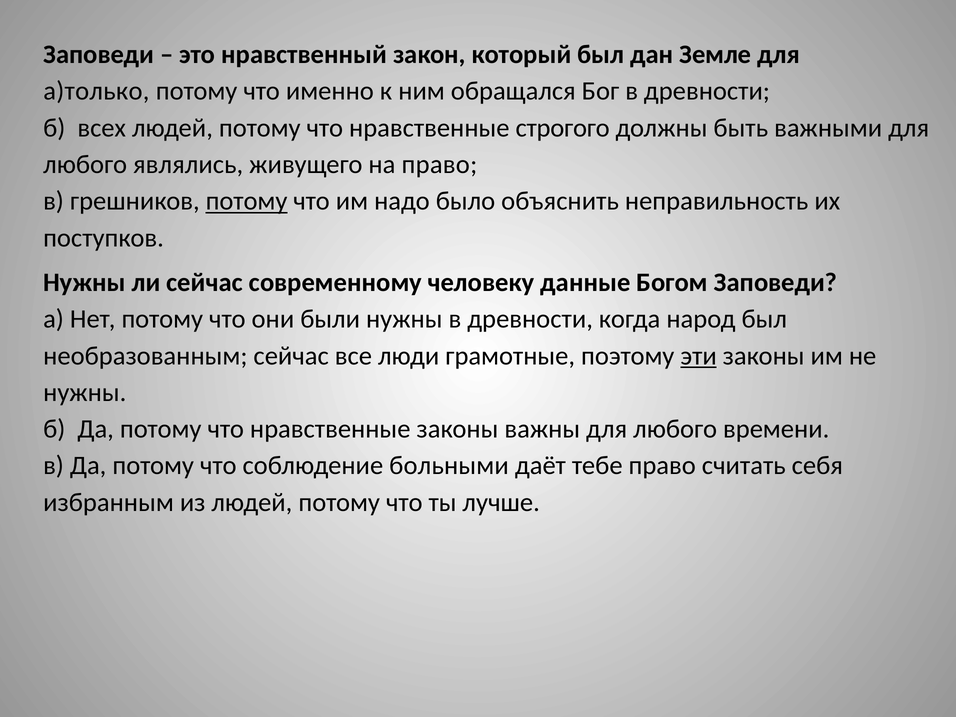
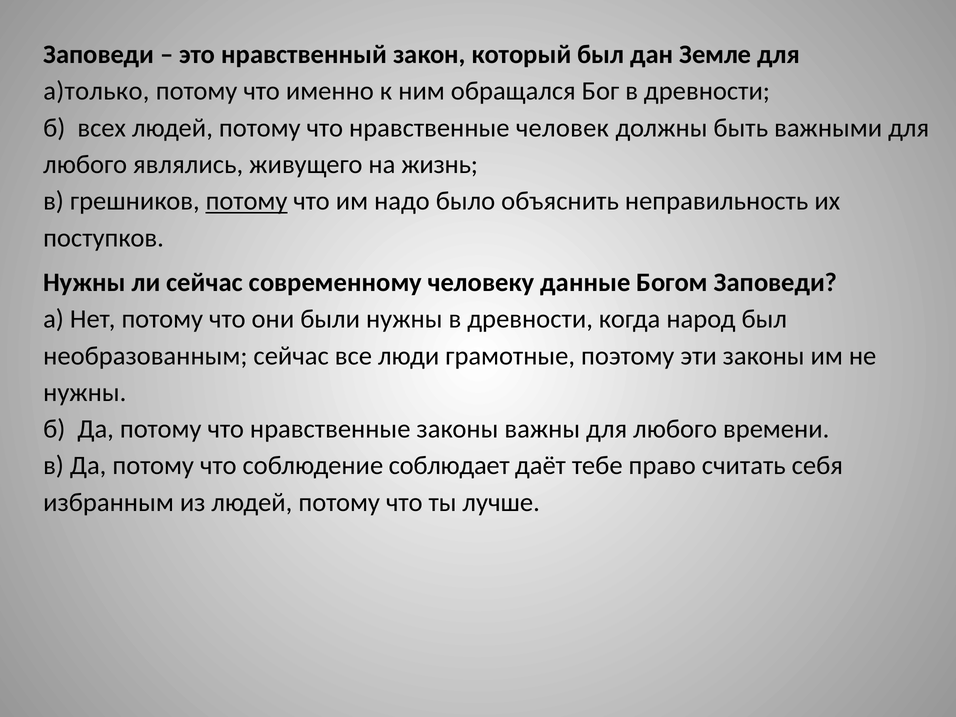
строгого: строгого -> человек
на право: право -> жизнь
эти underline: present -> none
больными: больными -> соблюдает
